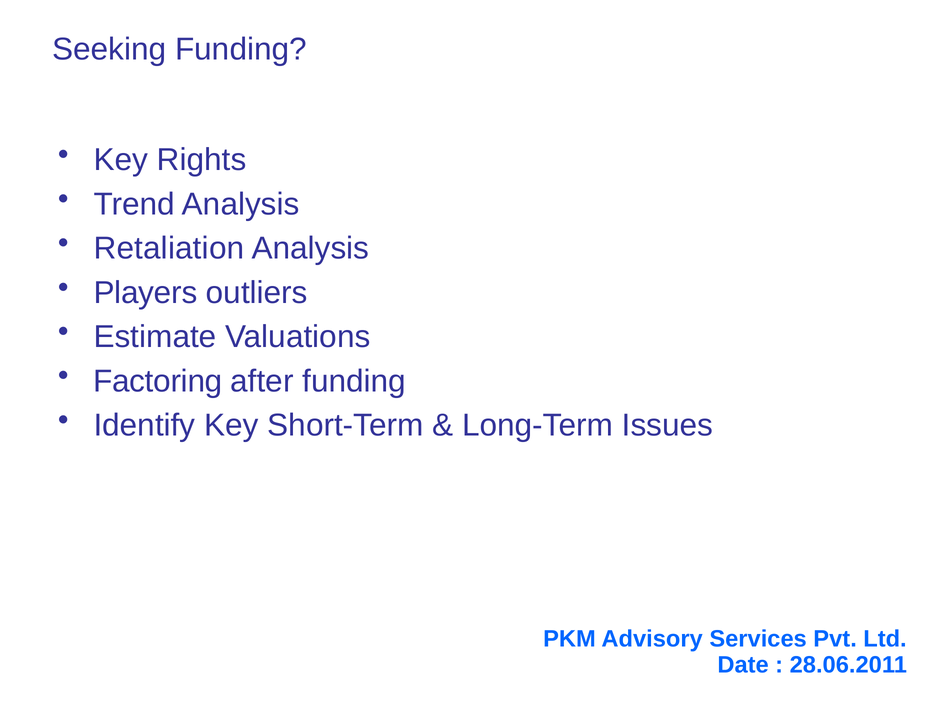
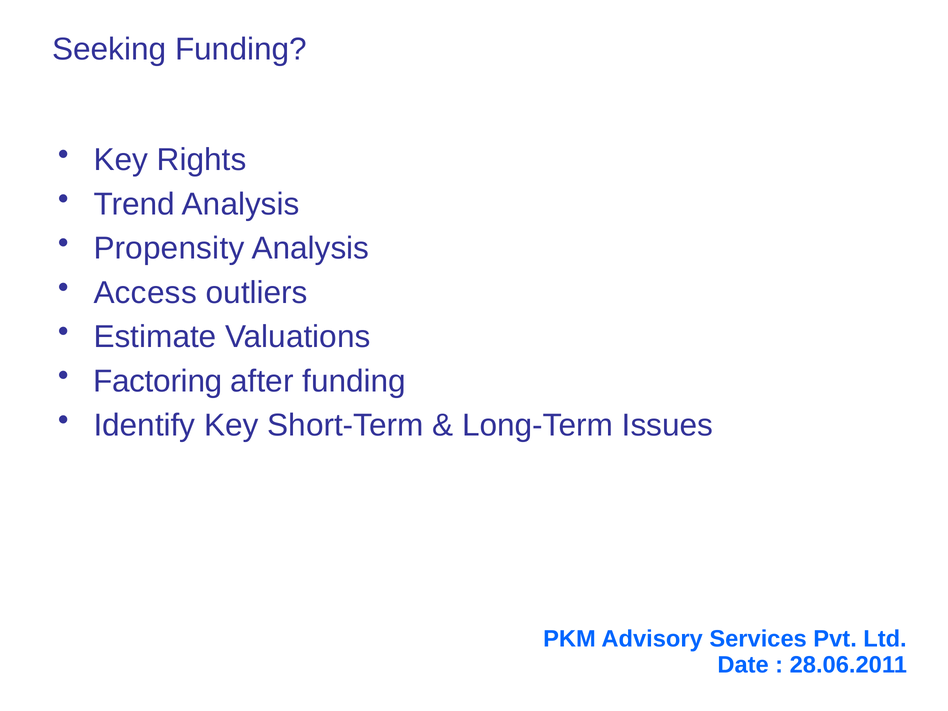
Retaliation: Retaliation -> Propensity
Players: Players -> Access
